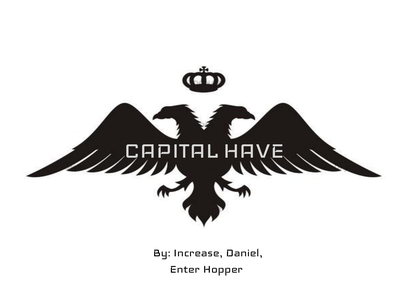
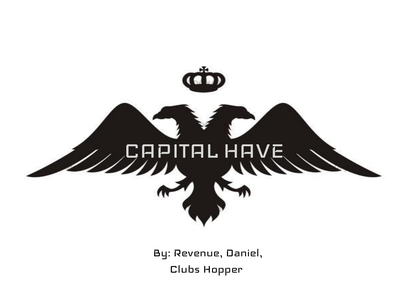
Increase: Increase -> Revenue
Enter: Enter -> Clubs
